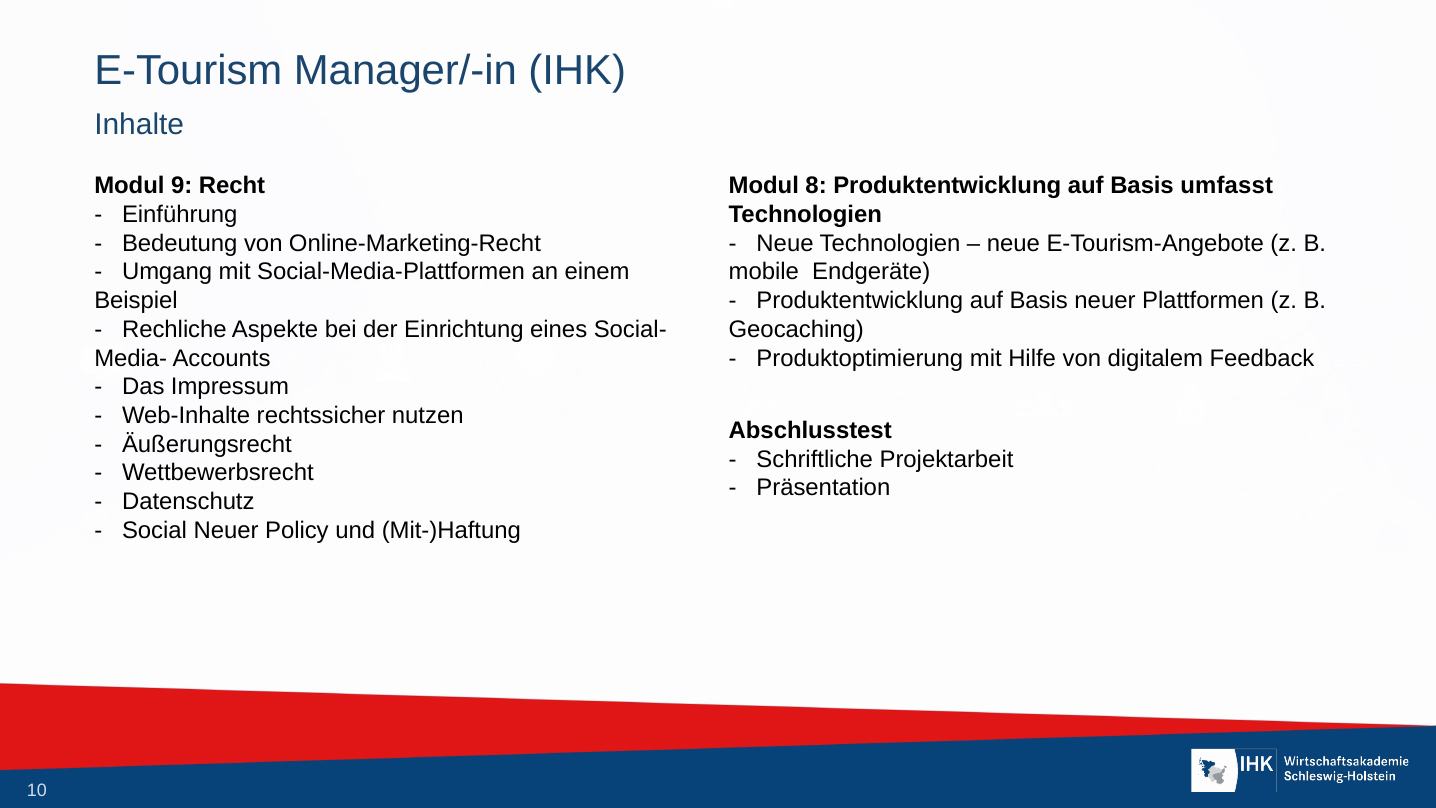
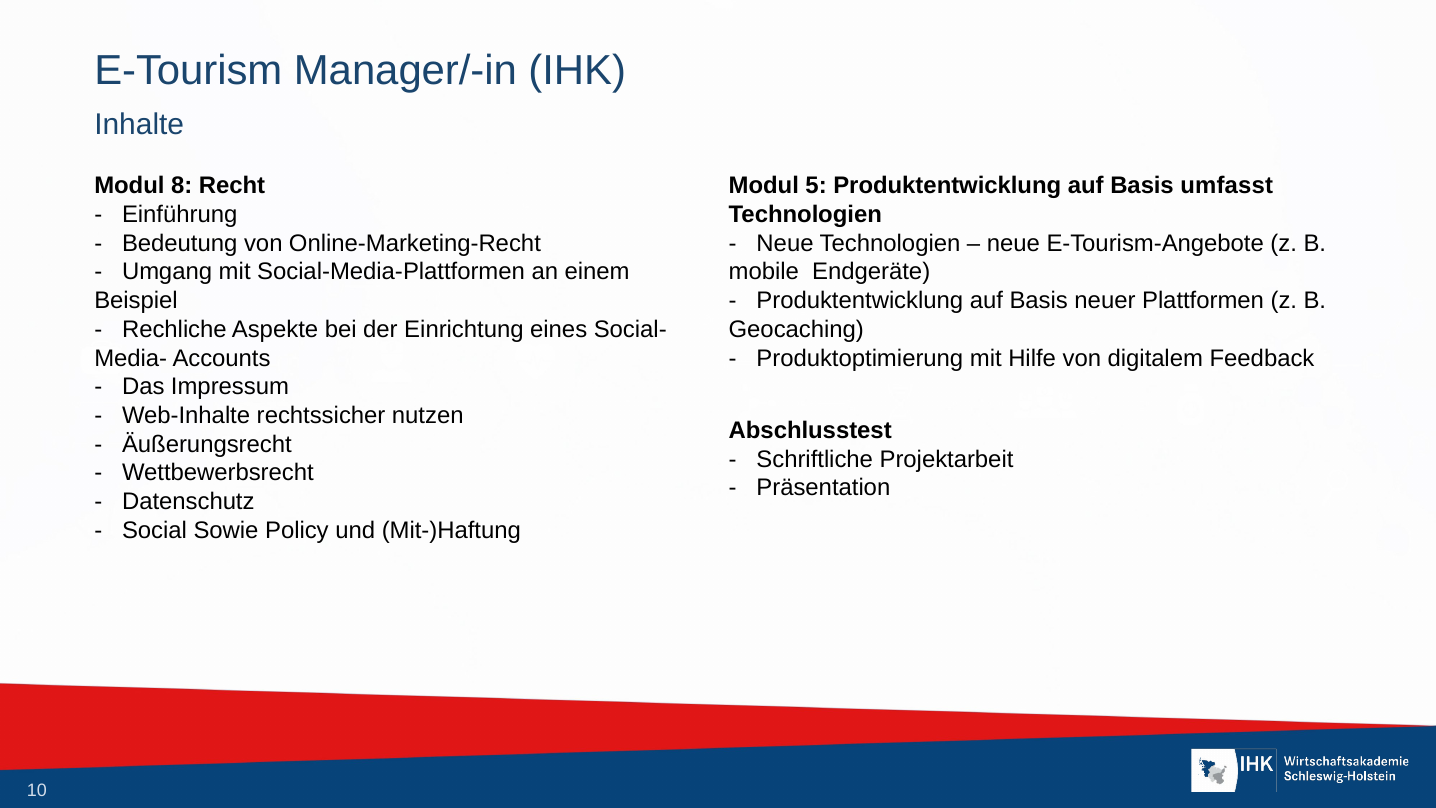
9: 9 -> 8
8: 8 -> 5
Social Neuer: Neuer -> Sowie
